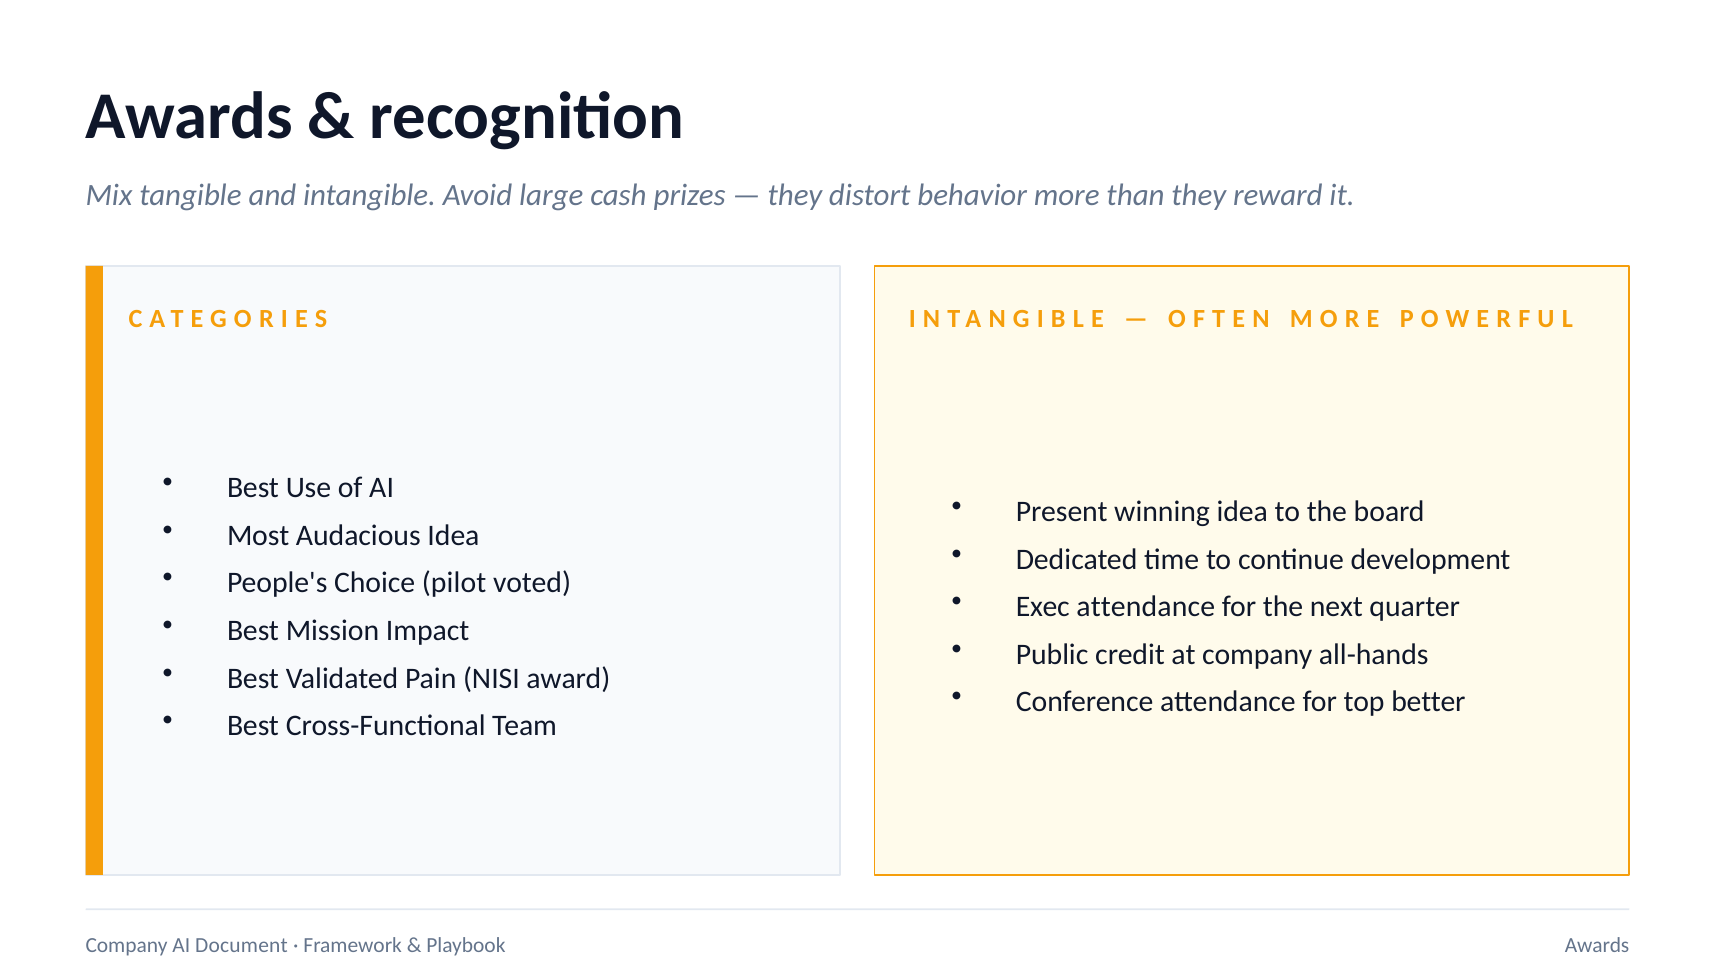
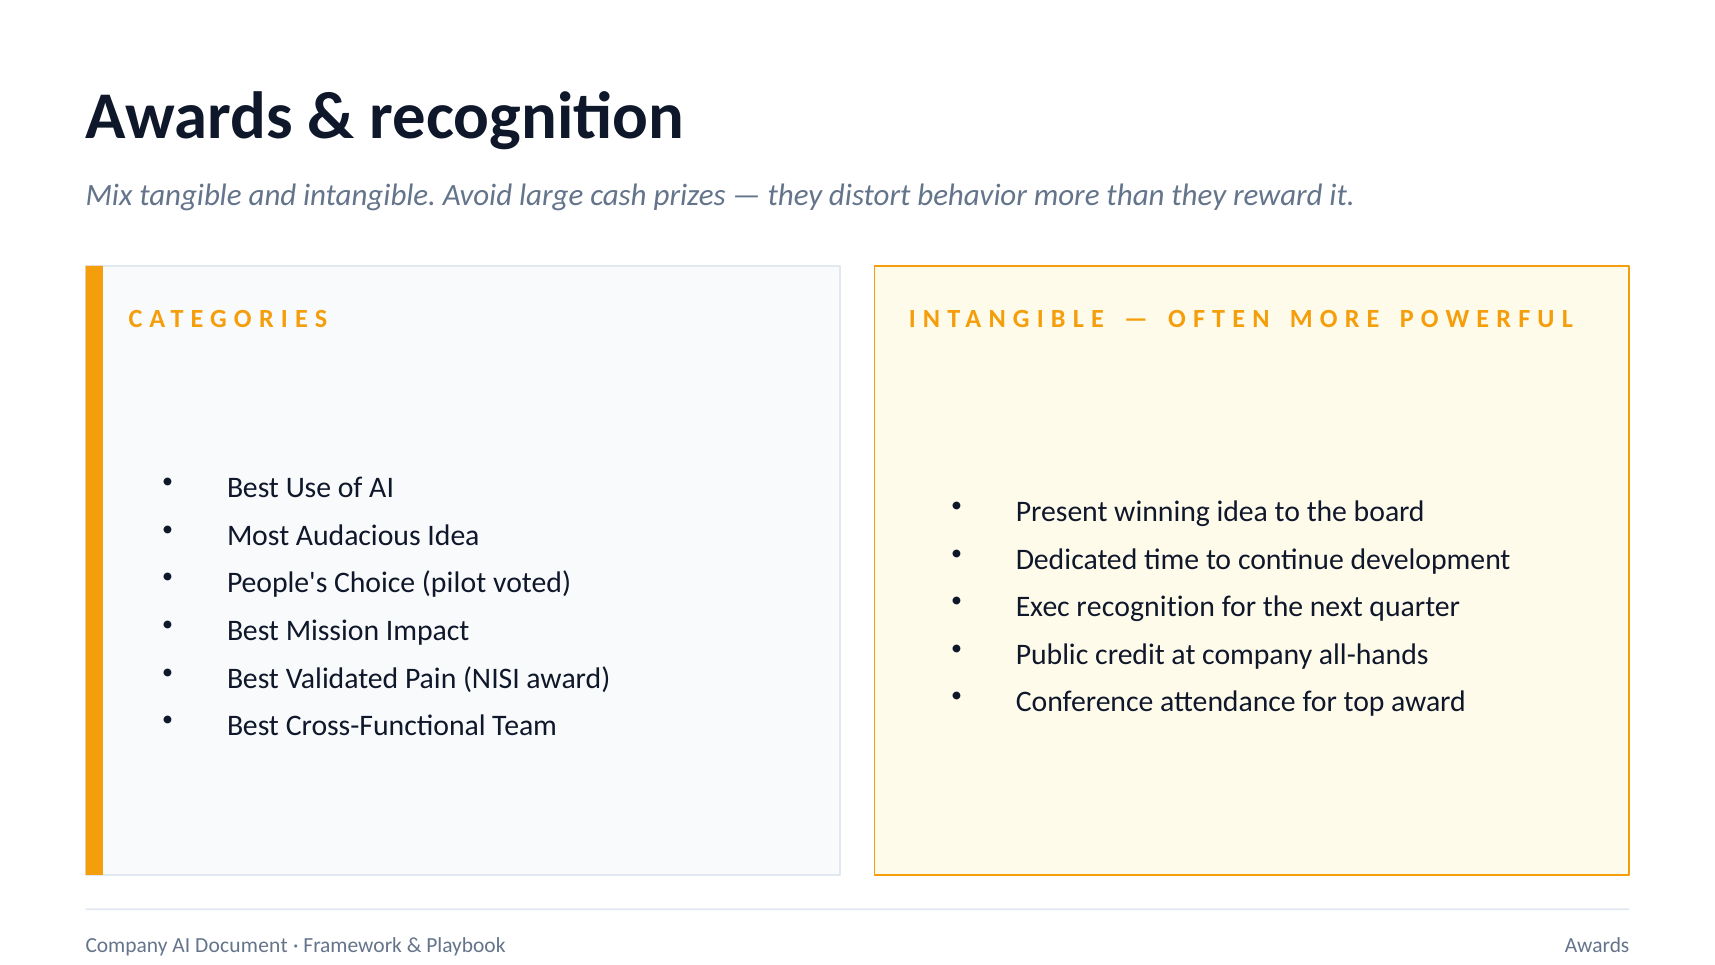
Exec attendance: attendance -> recognition
top better: better -> award
